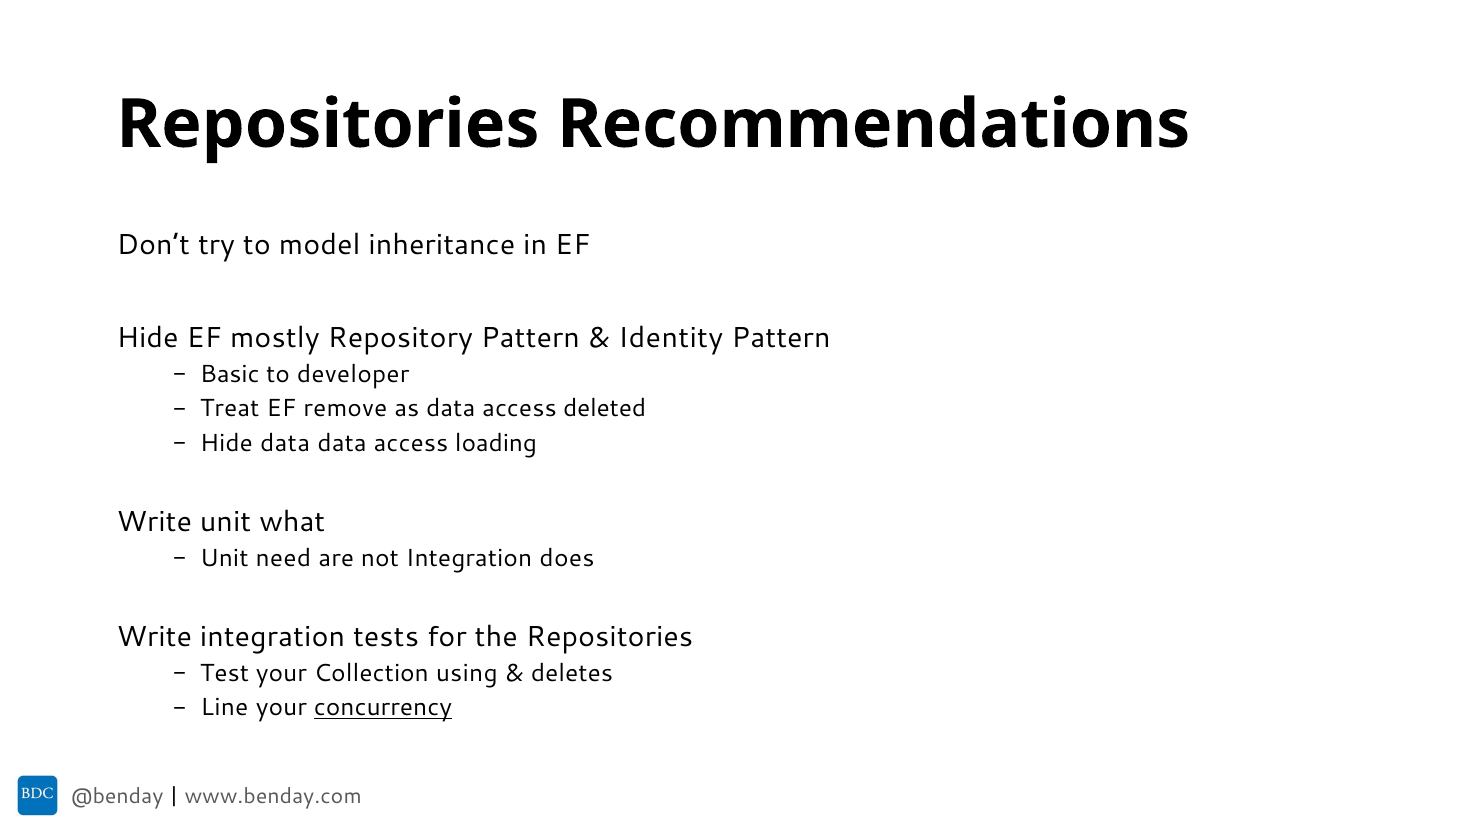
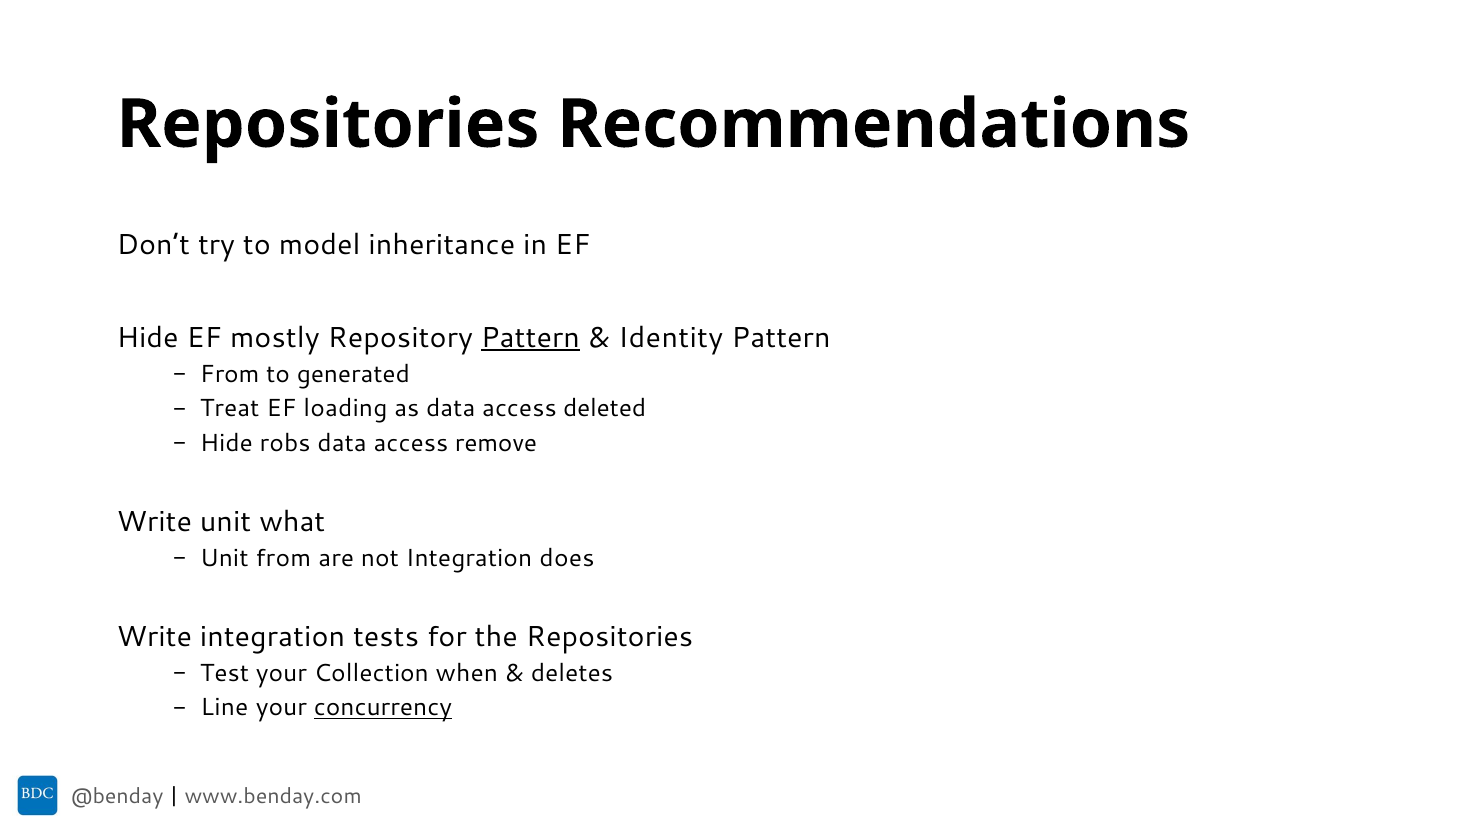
Pattern at (530, 338) underline: none -> present
Basic at (230, 374): Basic -> From
developer: developer -> generated
remove: remove -> loading
Hide data: data -> robs
loading: loading -> remove
Unit need: need -> from
using: using -> when
